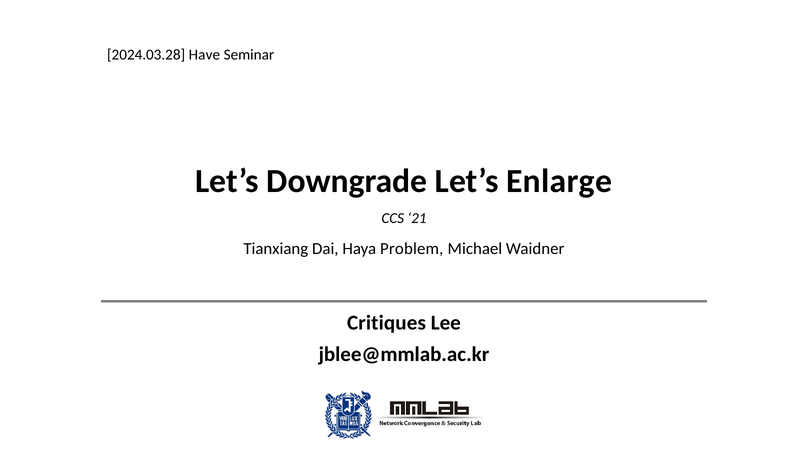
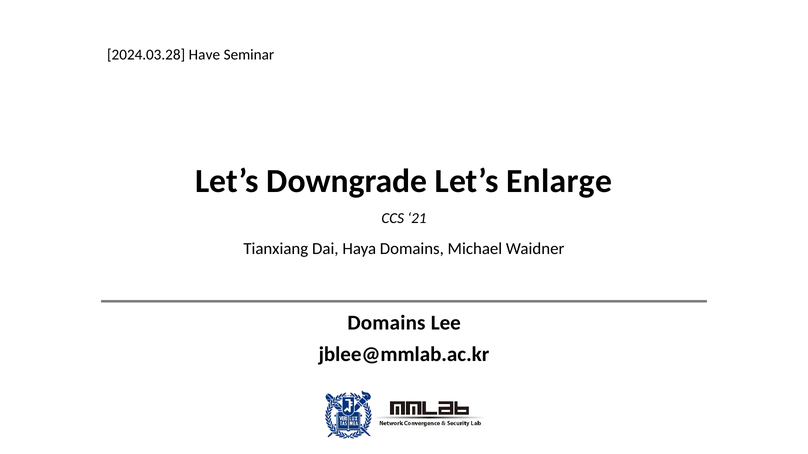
Haya Problem: Problem -> Domains
Critiques at (386, 323): Critiques -> Domains
